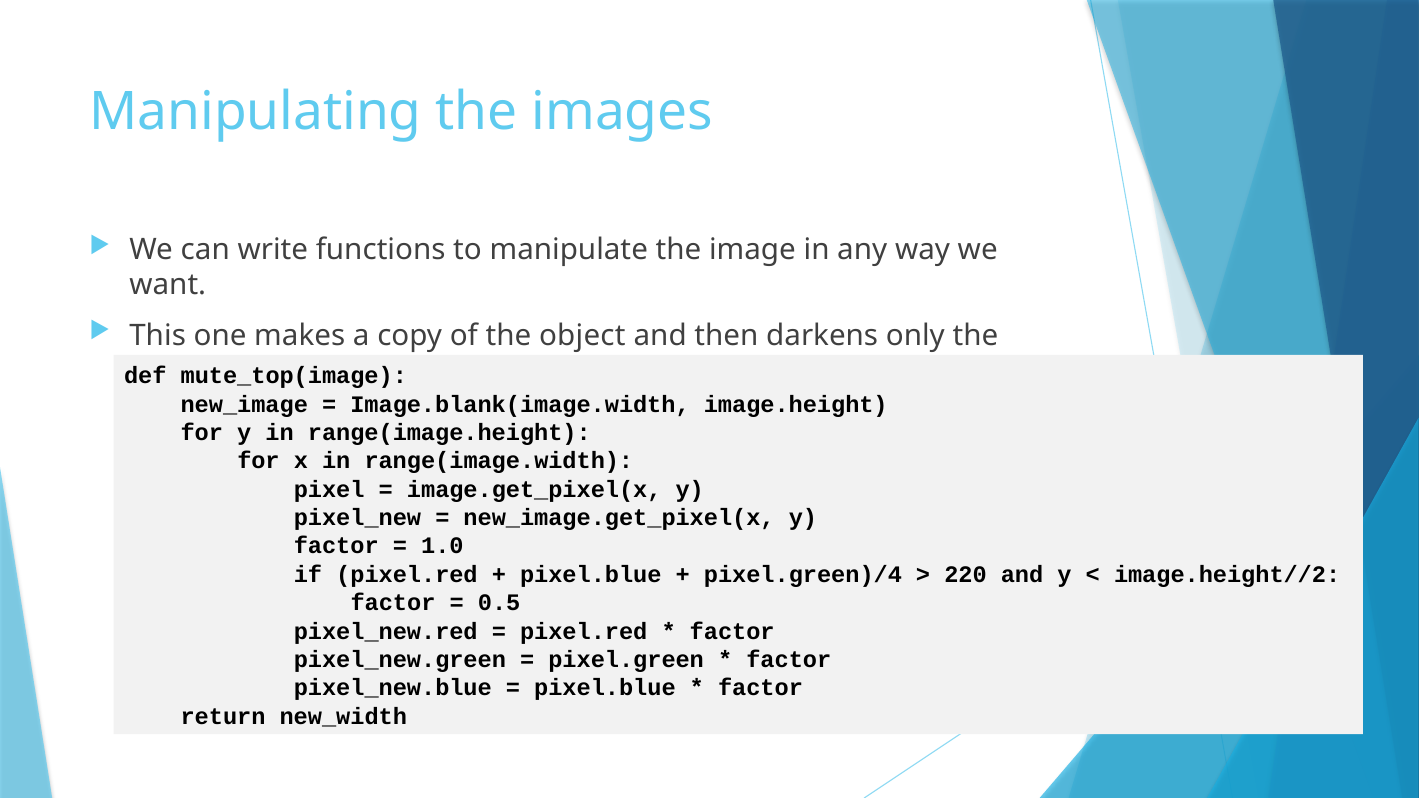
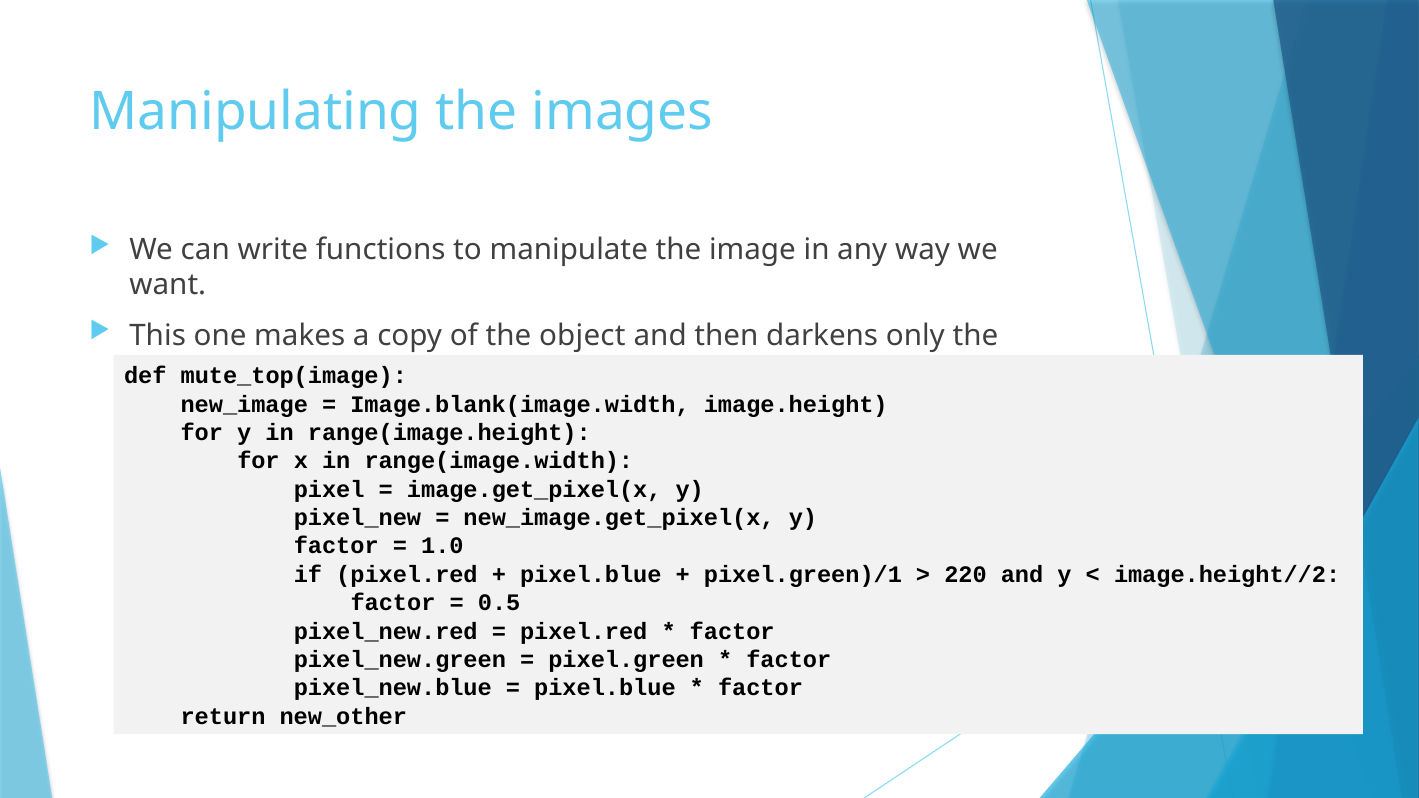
pixel.green)/4: pixel.green)/4 -> pixel.green)/1
new_width: new_width -> new_other
